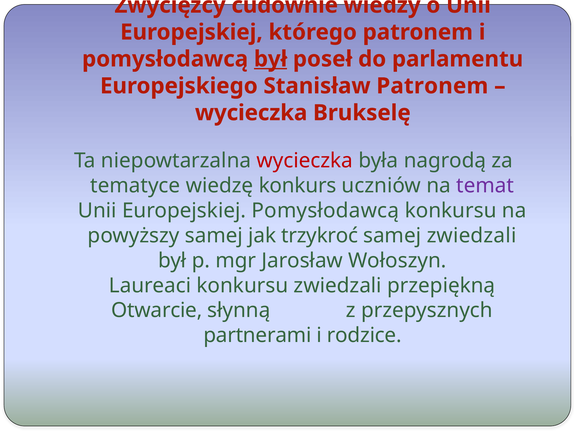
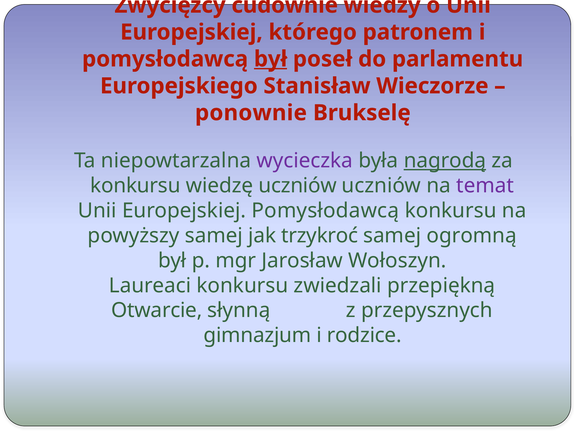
Stanisław Patronem: Patronem -> Wieczorze
wycieczka at (251, 113): wycieczka -> ponownie
wycieczka at (305, 160) colour: red -> purple
nagrodą underline: none -> present
tematyce at (135, 185): tematyce -> konkursu
wiedzę konkurs: konkurs -> uczniów
samej zwiedzali: zwiedzali -> ogromną
partnerami: partnerami -> gimnazjum
